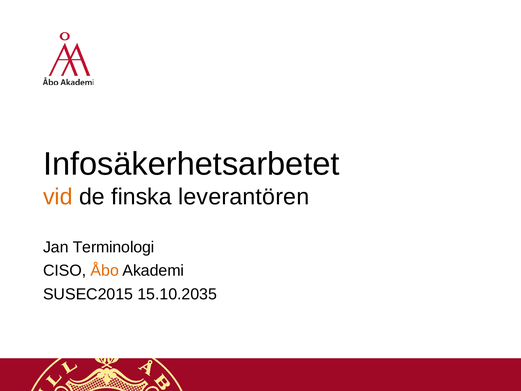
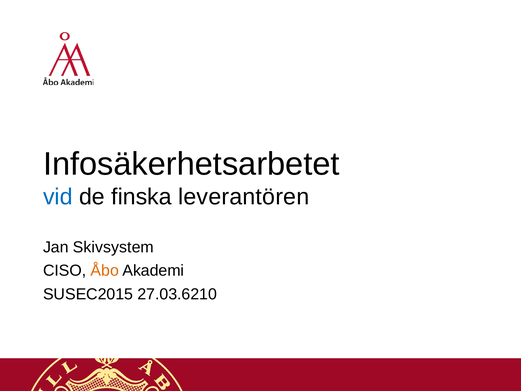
vid colour: orange -> blue
Terminologi: Terminologi -> Skivsystem
15.10.2035: 15.10.2035 -> 27.03.6210
